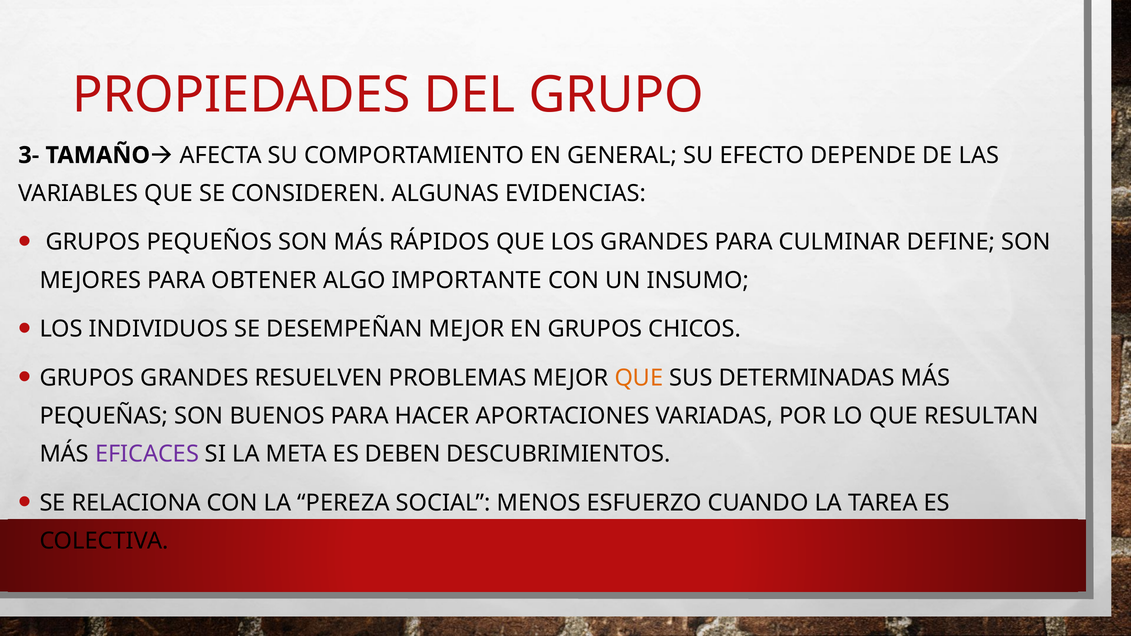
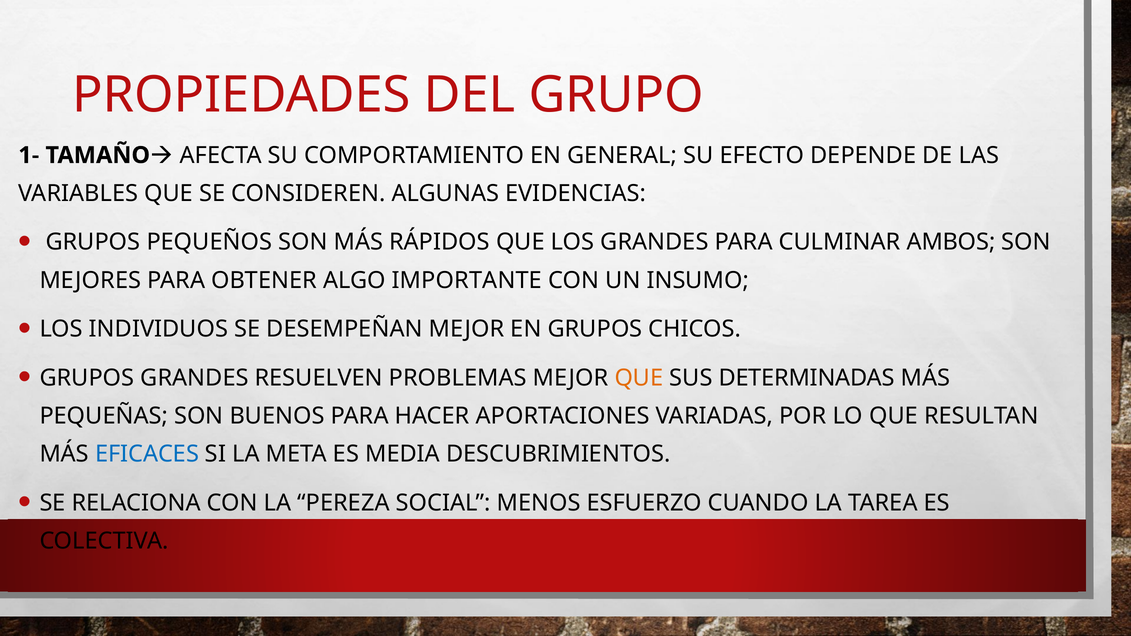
3-: 3- -> 1-
DEFINE: DEFINE -> AMBOS
EFICACES colour: purple -> blue
DEBEN: DEBEN -> MEDIA
